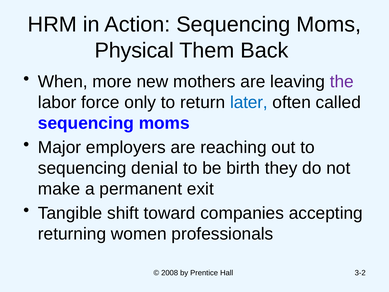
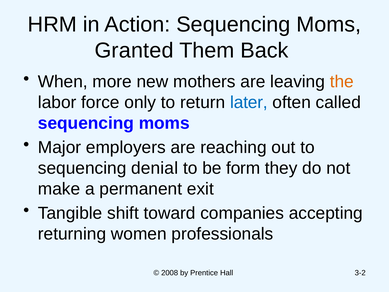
Physical: Physical -> Granted
the colour: purple -> orange
birth: birth -> form
